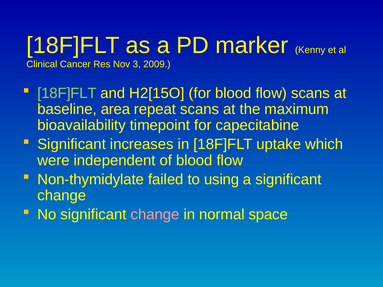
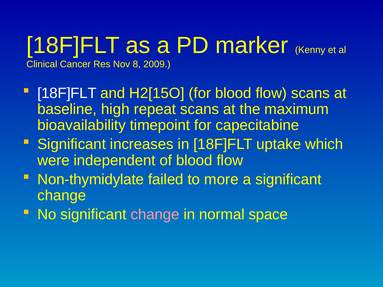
3: 3 -> 8
18F]FLT at (67, 93) colour: light green -> white
area: area -> high
using: using -> more
